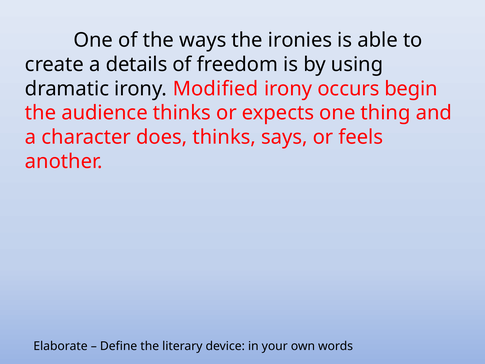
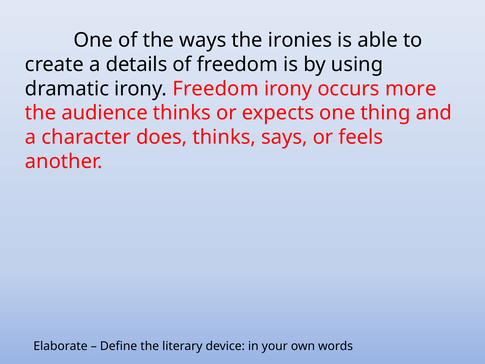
irony Modified: Modified -> Freedom
begin: begin -> more
